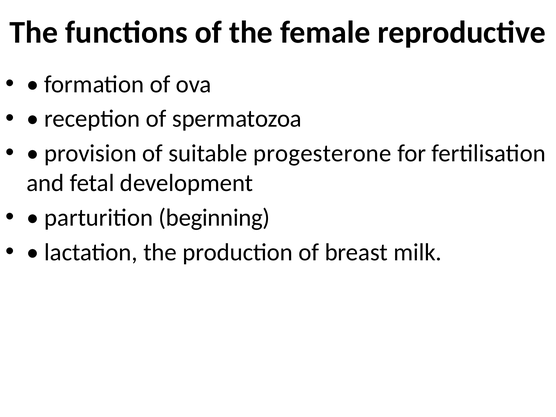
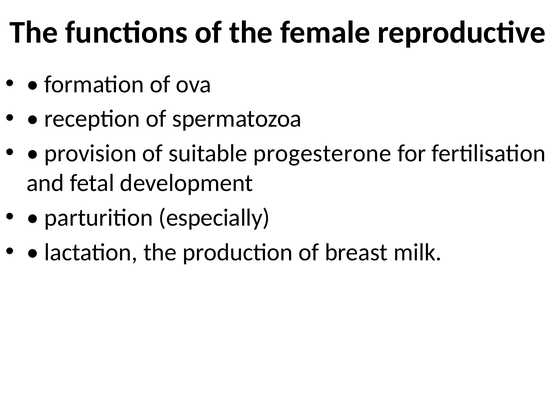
beginning: beginning -> especially
